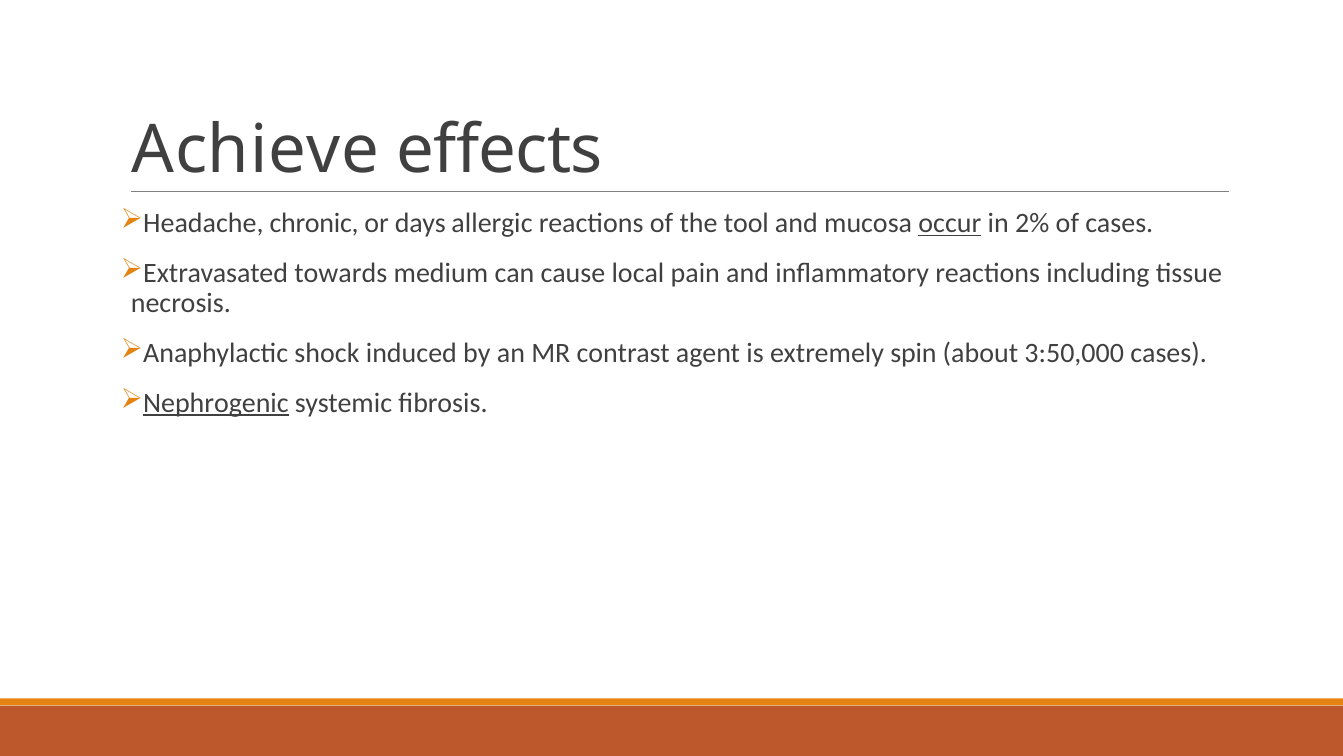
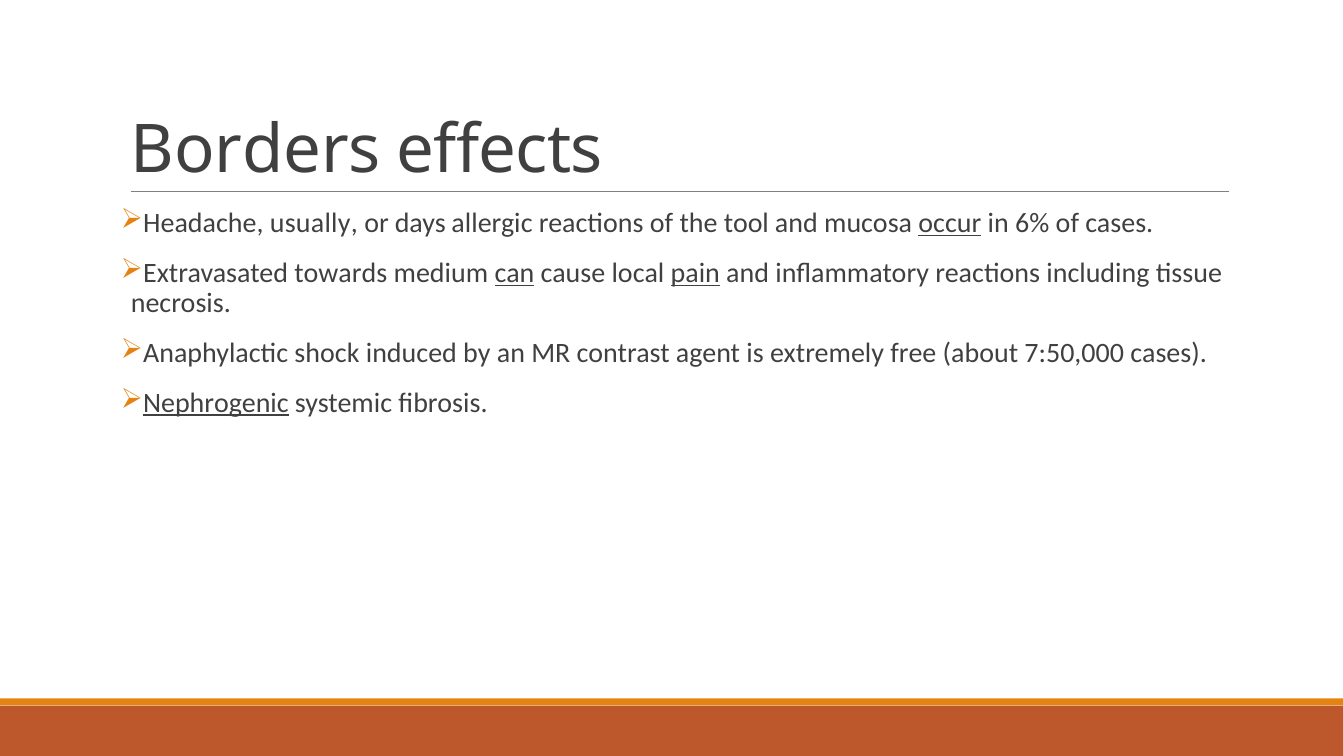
Achieve: Achieve -> Borders
chronic: chronic -> usually
2%: 2% -> 6%
can underline: none -> present
pain underline: none -> present
spin: spin -> free
3:50,000: 3:50,000 -> 7:50,000
